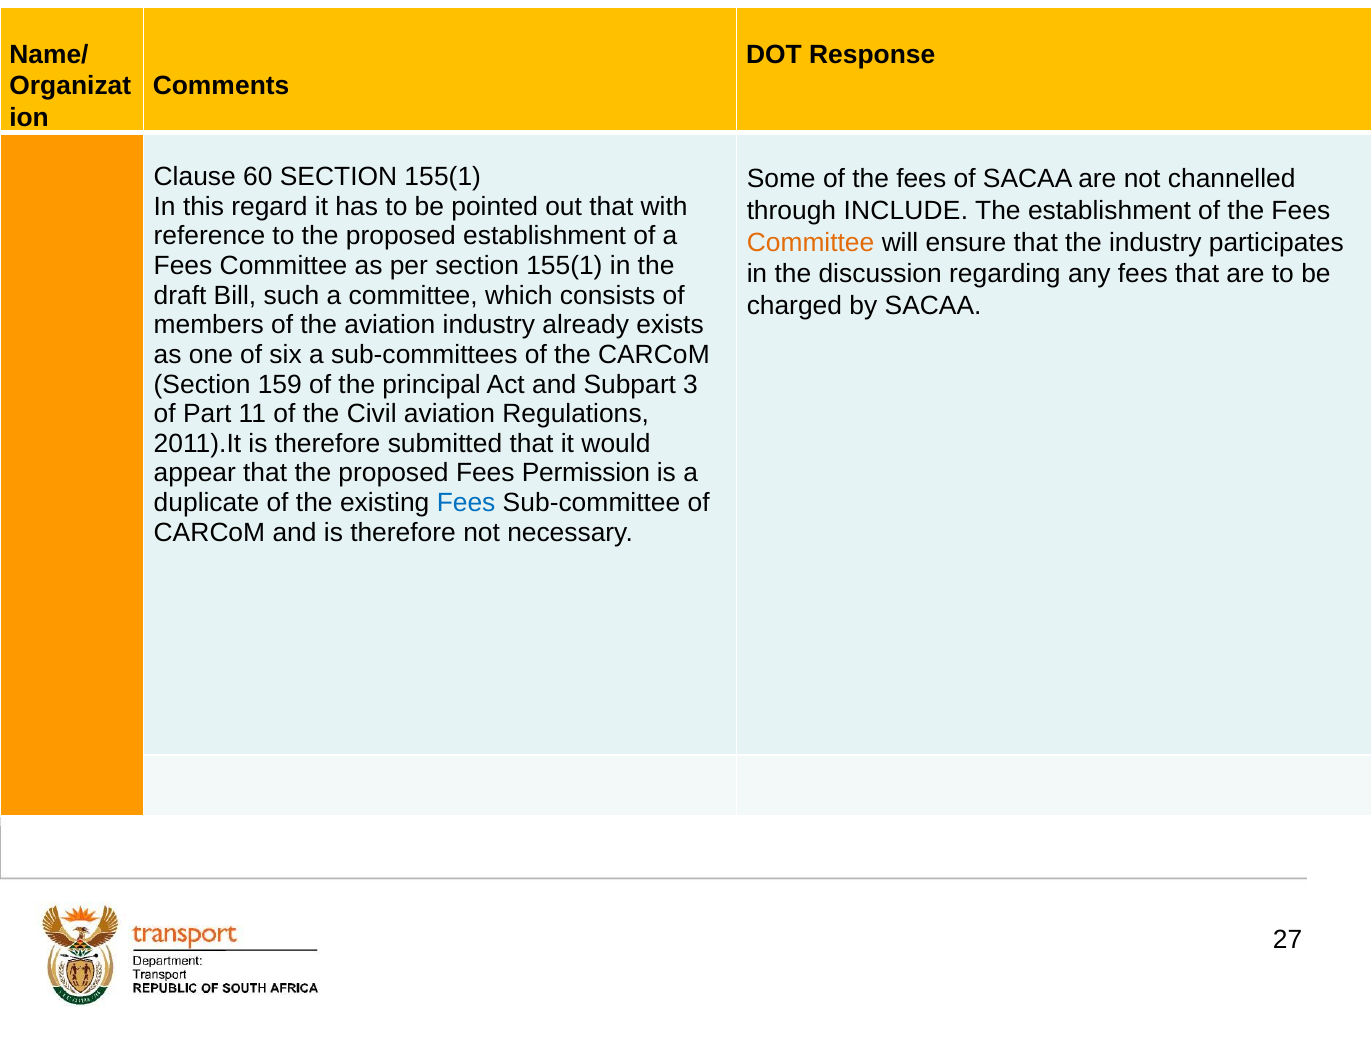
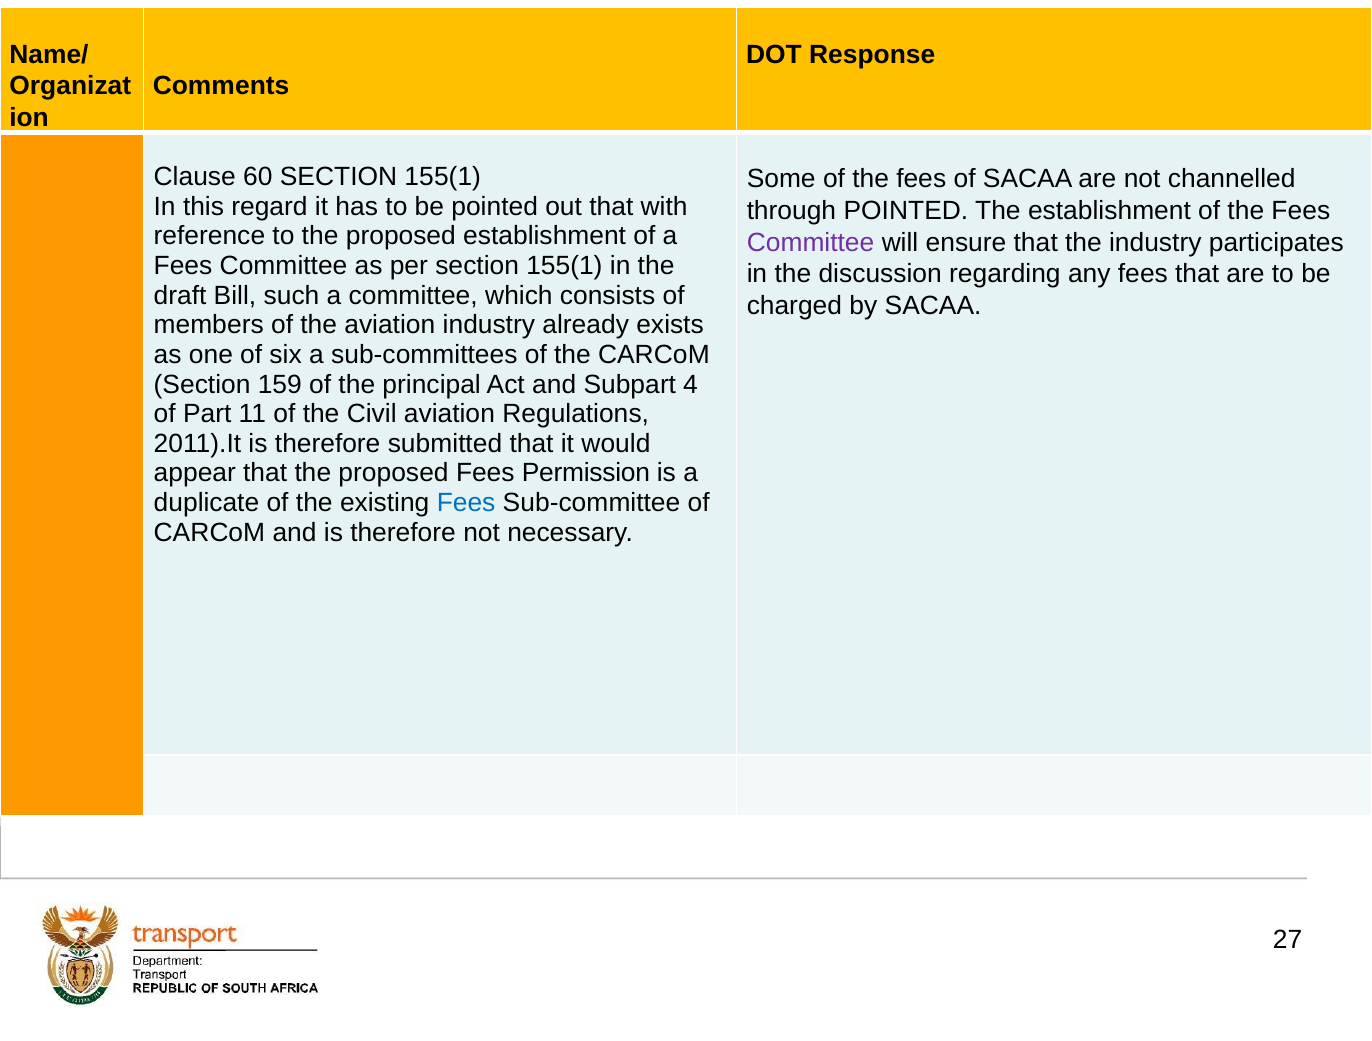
through INCLUDE: INCLUDE -> POINTED
Committee at (811, 242) colour: orange -> purple
3: 3 -> 4
